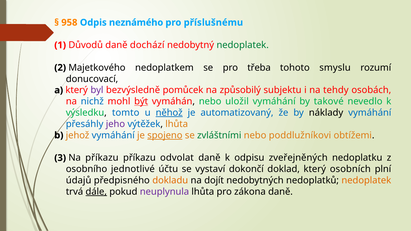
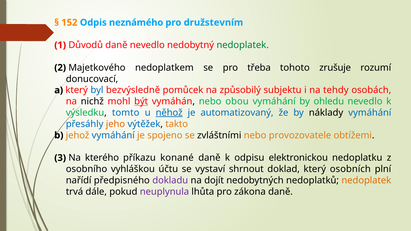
958: 958 -> 152
příslušnému: příslušnému -> družstevním
daně dochází: dochází -> nevedlo
smyslu: smyslu -> zrušuje
byl colour: purple -> blue
nichž colour: blue -> black
uložil: uložil -> obou
takové: takové -> ohledu
jeho colour: purple -> orange
výtěžek lhůta: lhůta -> takto
spojeno underline: present -> none
zvláštními colour: green -> black
poddlužníkovi: poddlužníkovi -> provozovatele
Na příkazu: příkazu -> kterého
odvolat: odvolat -> konané
zveřejněných: zveřejněných -> elektronickou
jednotlivé: jednotlivé -> vyhláškou
dokončí: dokončí -> shrnout
údajů: údajů -> nařídí
dokladu colour: orange -> purple
dále underline: present -> none
